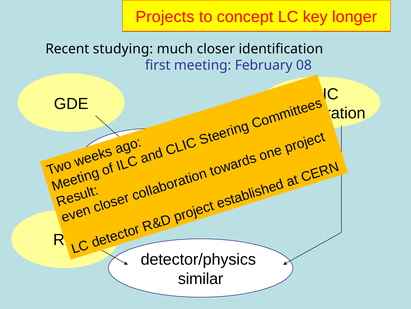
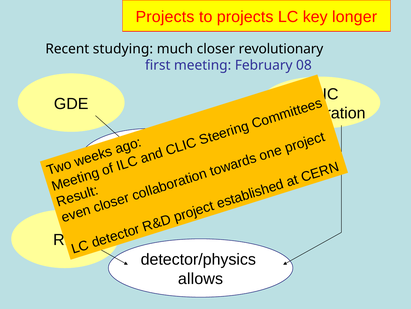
to concept: concept -> projects
identification: identification -> revolutionary
similar: similar -> allows
